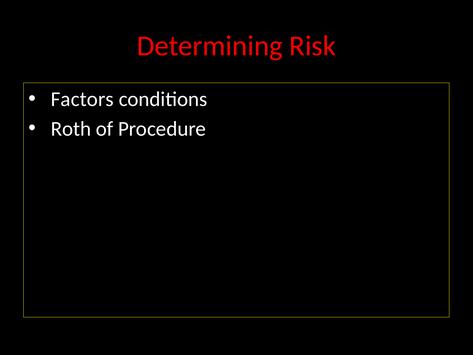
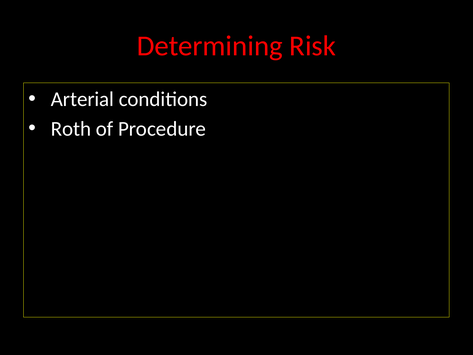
Factors: Factors -> Arterial
